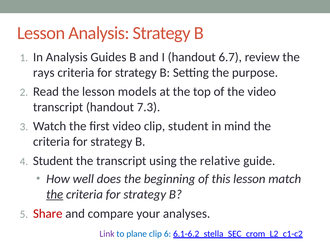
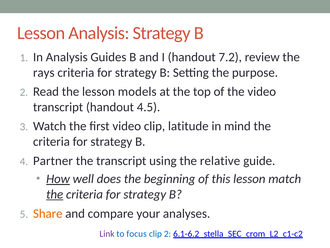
6.7: 6.7 -> 7.2
7.3: 7.3 -> 4.5
clip student: student -> latitude
Student at (53, 160): Student -> Partner
How underline: none -> present
Share colour: red -> orange
plane: plane -> focus
clip 6: 6 -> 2
